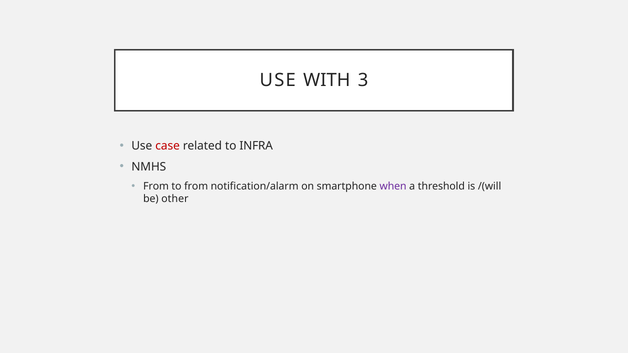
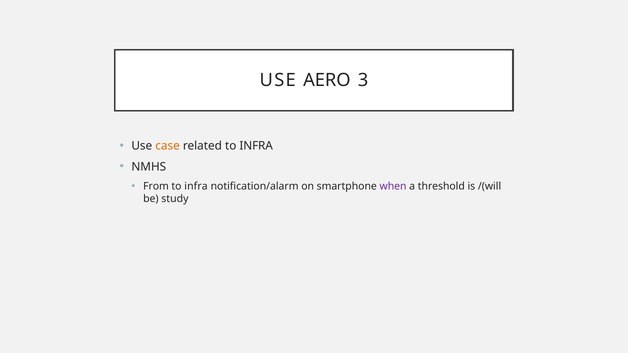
WITH: WITH -> AERO
case colour: red -> orange
from at (196, 187): from -> infra
other: other -> study
